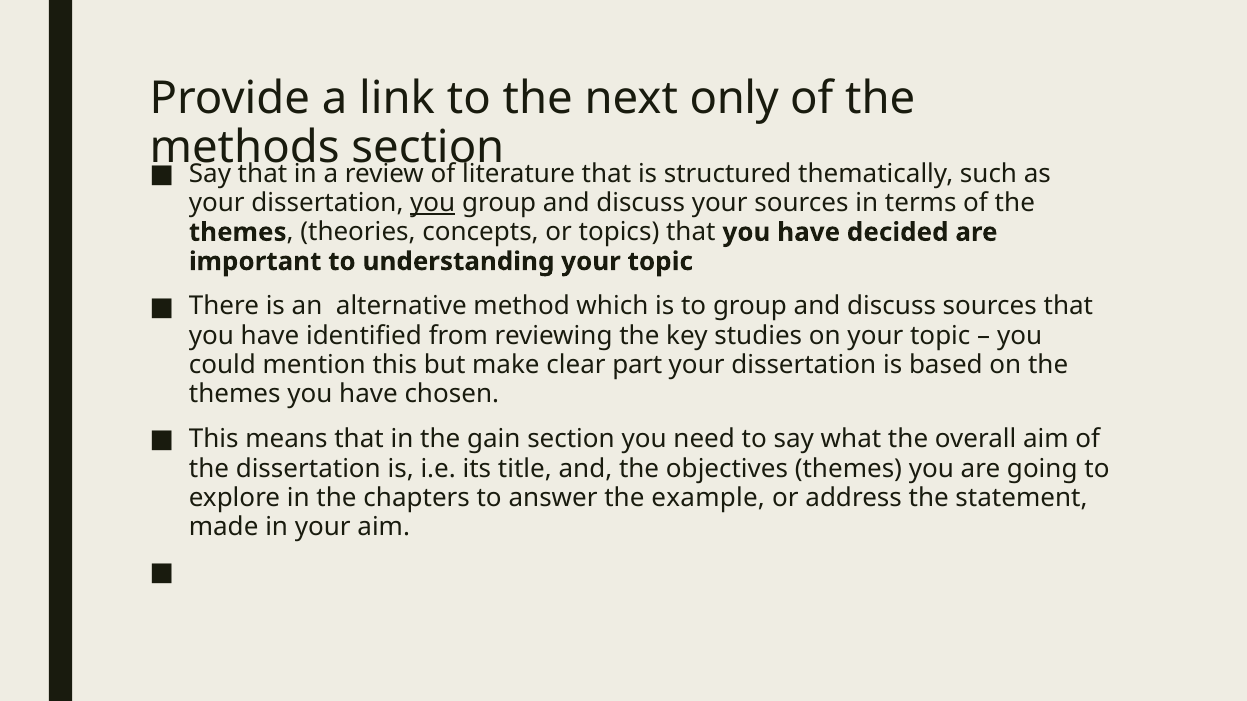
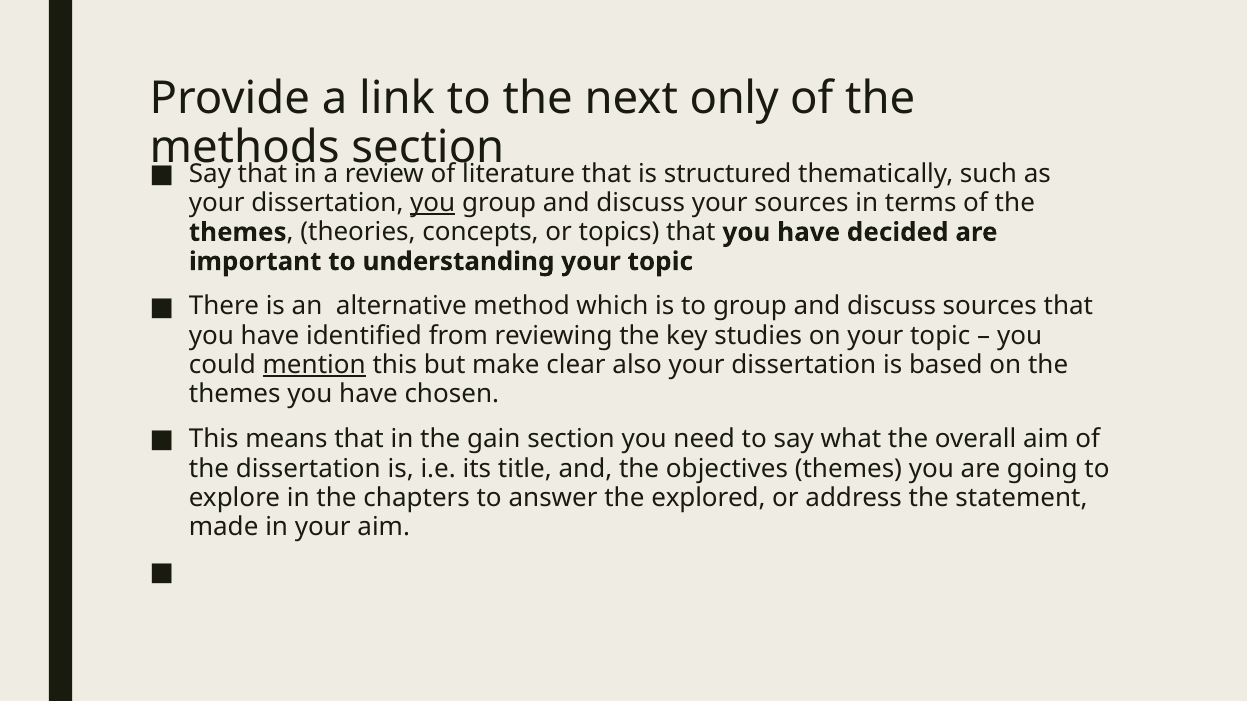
mention underline: none -> present
part: part -> also
example: example -> explored
